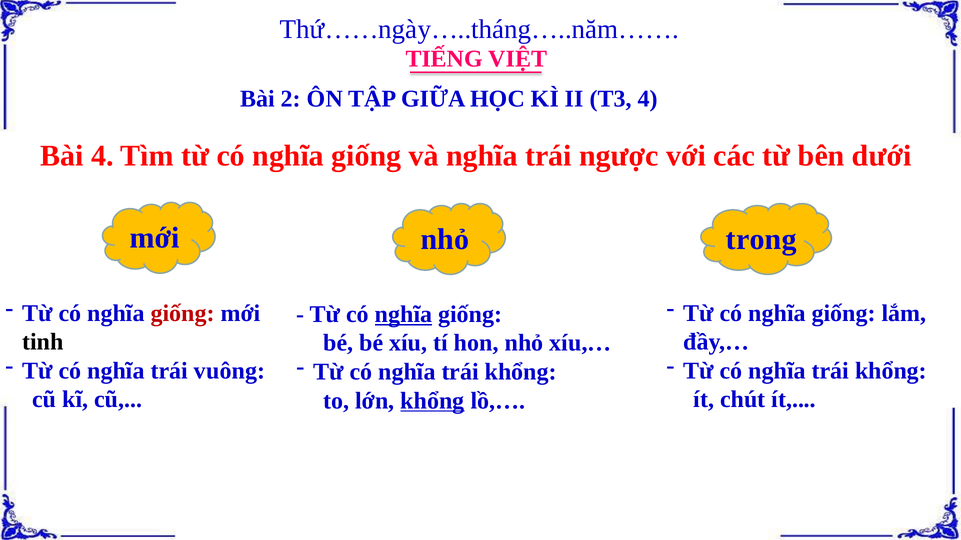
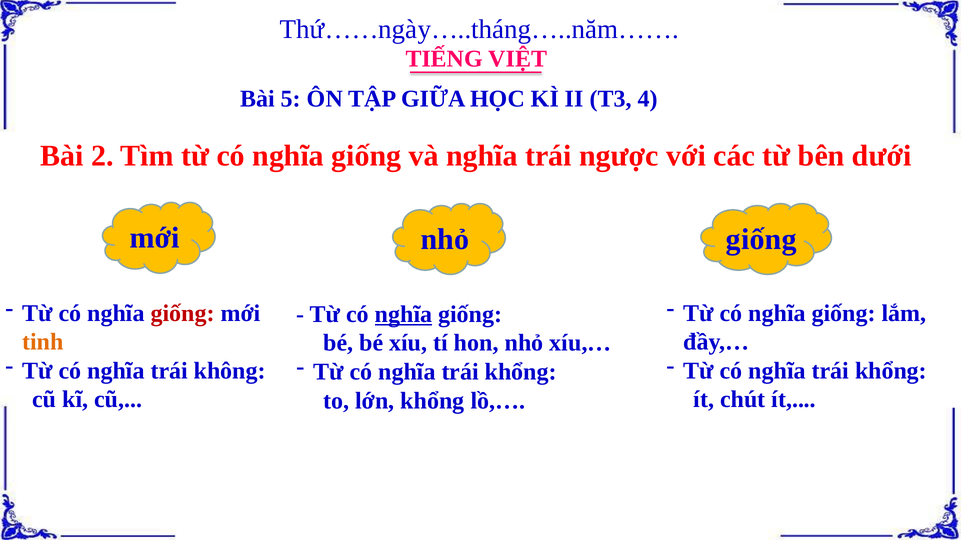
2: 2 -> 5
Bài 4: 4 -> 2
nhỏ trong: trong -> giống
tinh colour: black -> orange
vuông: vuông -> không
khổng at (432, 401) underline: present -> none
